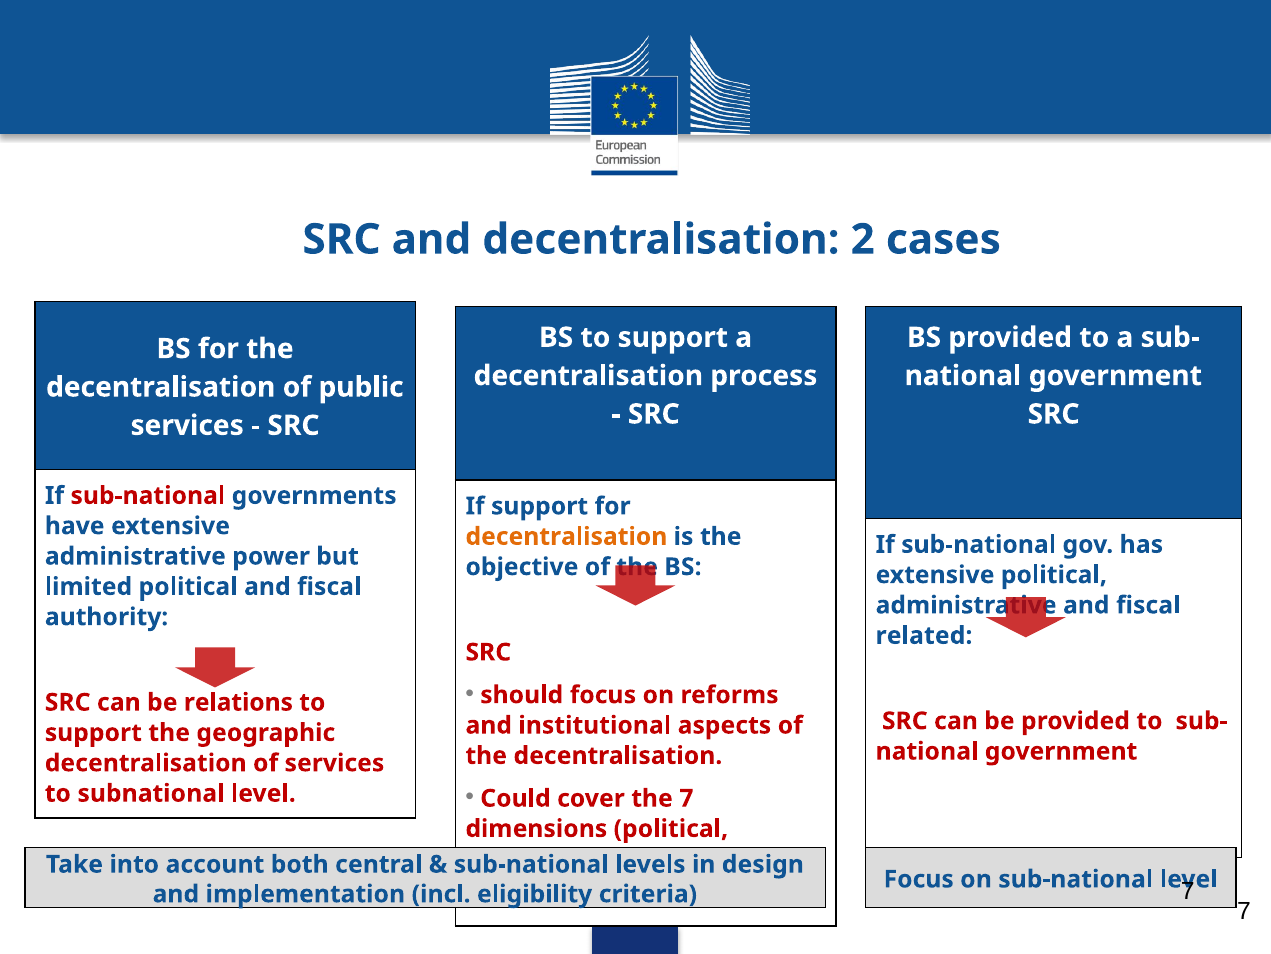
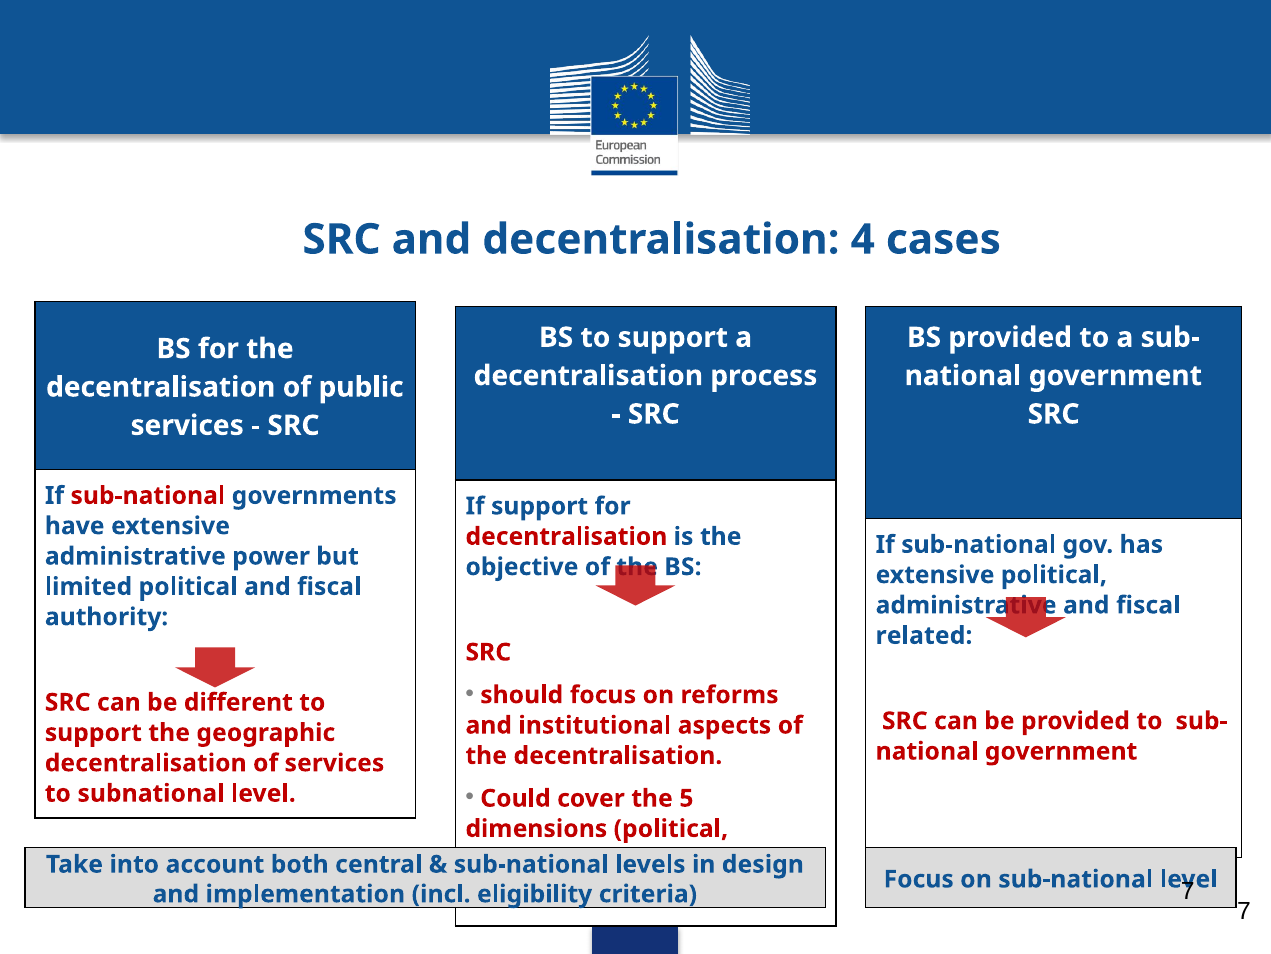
2: 2 -> 4
decentralisation at (566, 536) colour: orange -> red
relations: relations -> different
the 7: 7 -> 5
